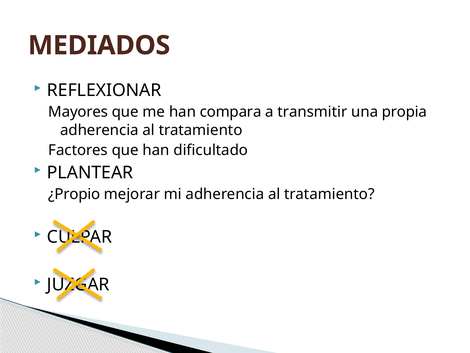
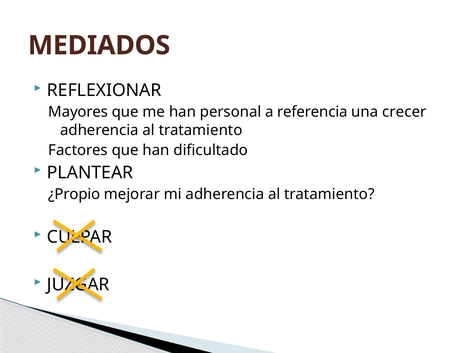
compara: compara -> personal
transmitir: transmitir -> referencia
propia: propia -> crecer
